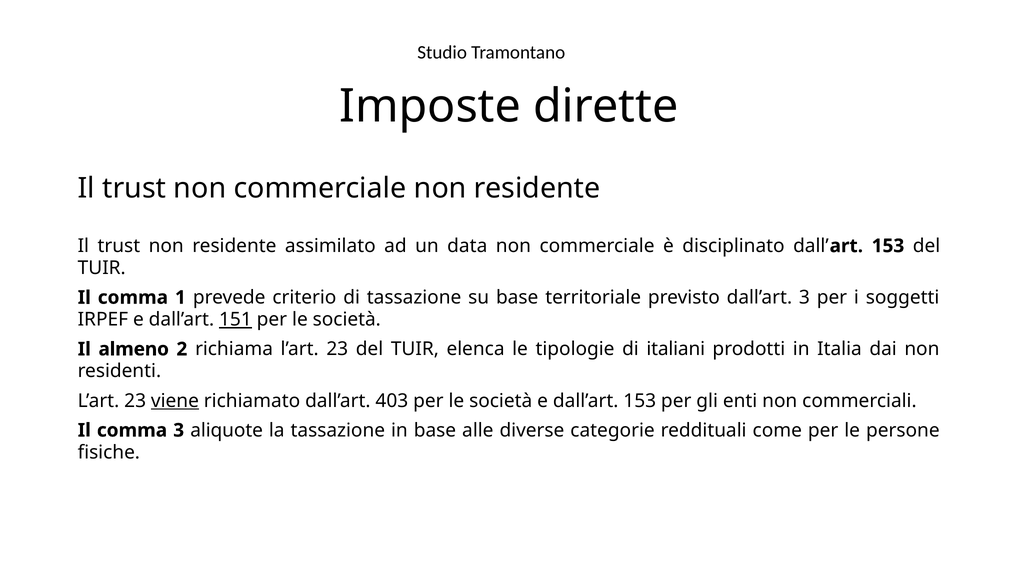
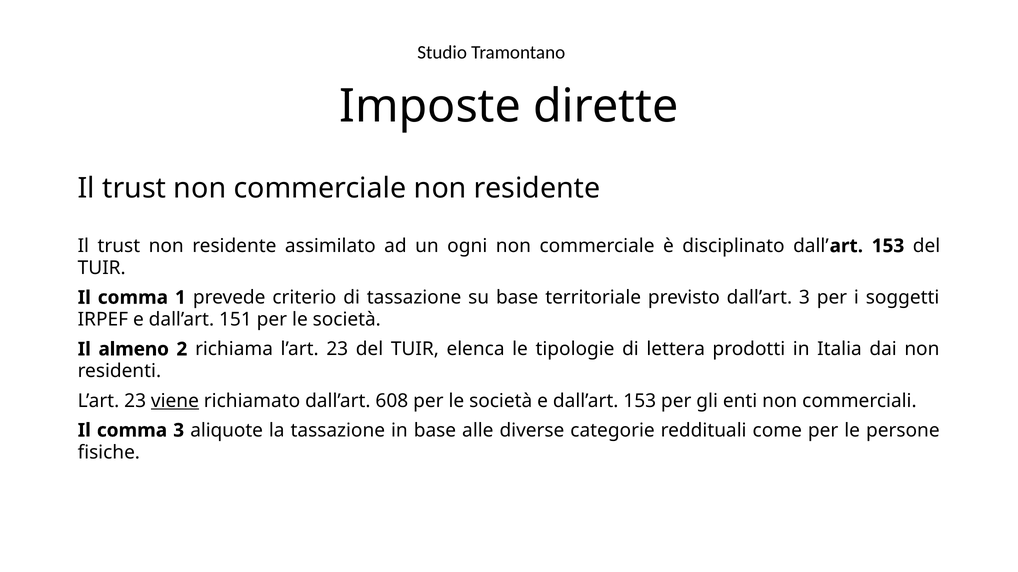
data: data -> ogni
151 underline: present -> none
italiani: italiani -> lettera
403: 403 -> 608
